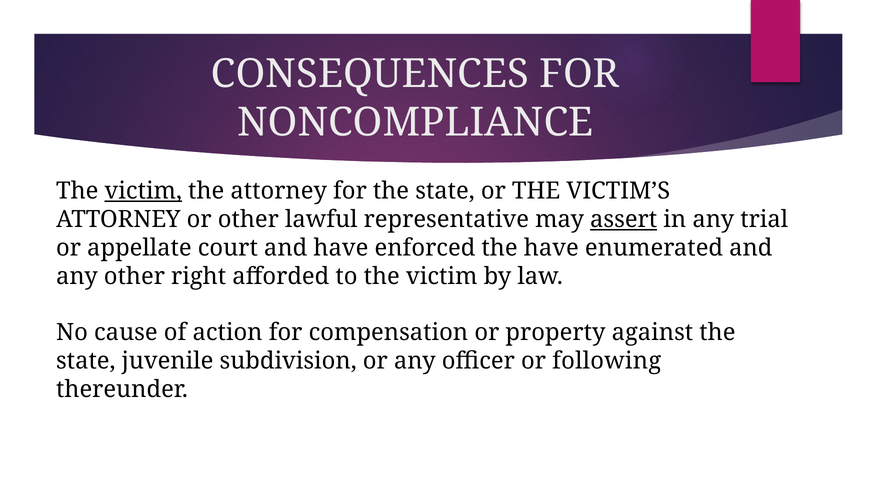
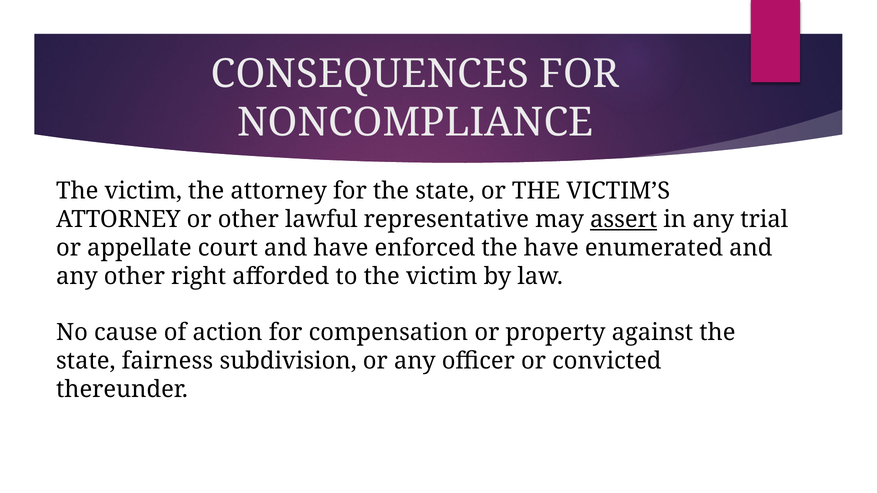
victim at (143, 191) underline: present -> none
juvenile: juvenile -> fairness
following: following -> convicted
